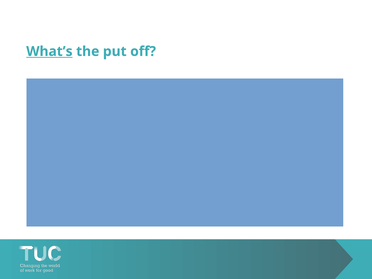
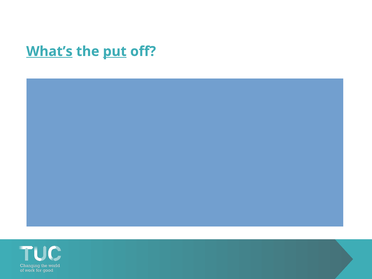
put underline: none -> present
